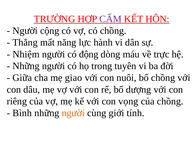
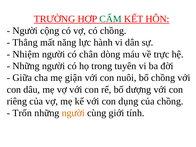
CẤM colour: purple -> green
động: động -> chân
giao: giao -> giận
vọng: vọng -> dụng
Bình: Bình -> Trốn
